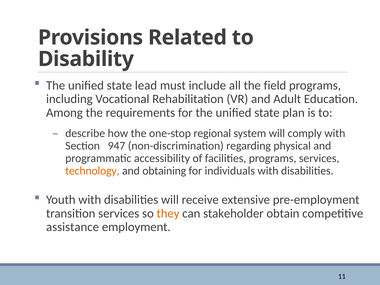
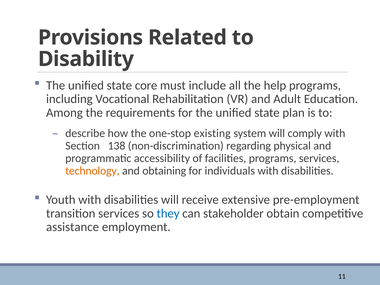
lead: lead -> core
field: field -> help
regional: regional -> existing
947: 947 -> 138
they colour: orange -> blue
